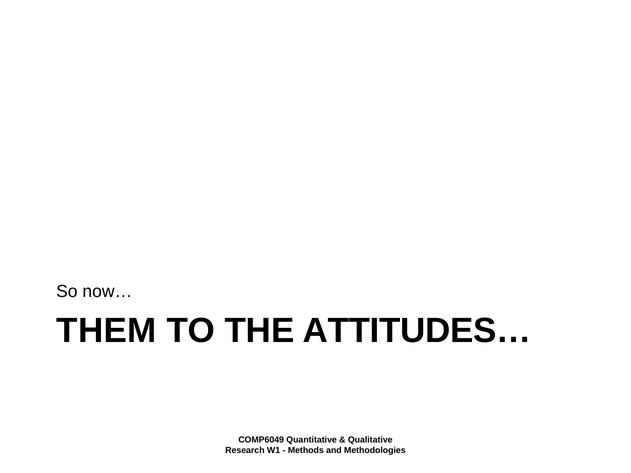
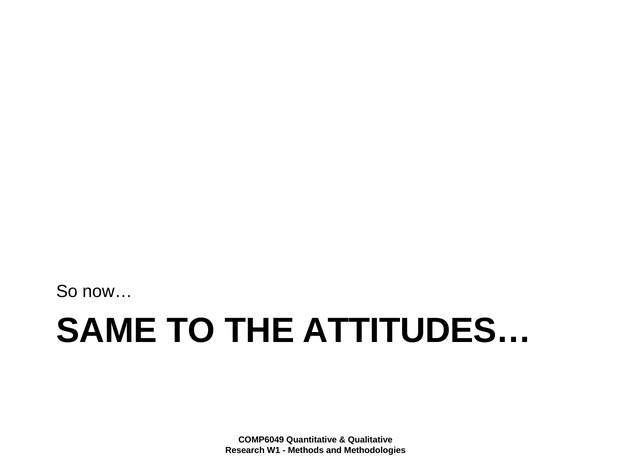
THEM: THEM -> SAME
